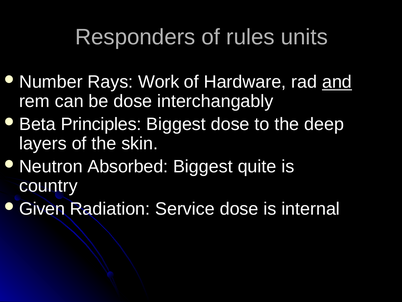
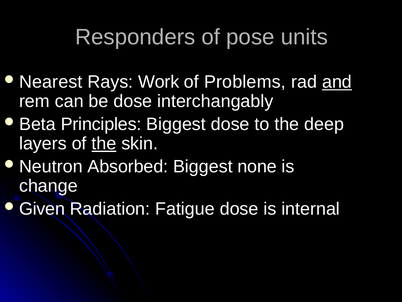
rules: rules -> pose
Number: Number -> Nearest
Hardware: Hardware -> Problems
the at (104, 143) underline: none -> present
quite: quite -> none
country: country -> change
Service: Service -> Fatigue
